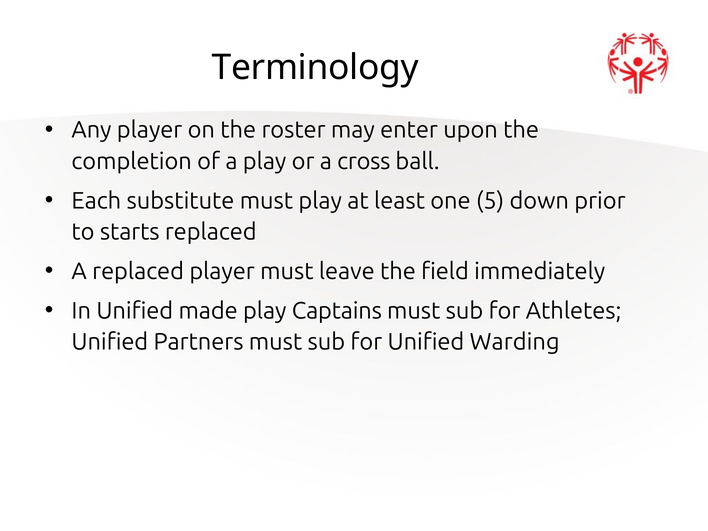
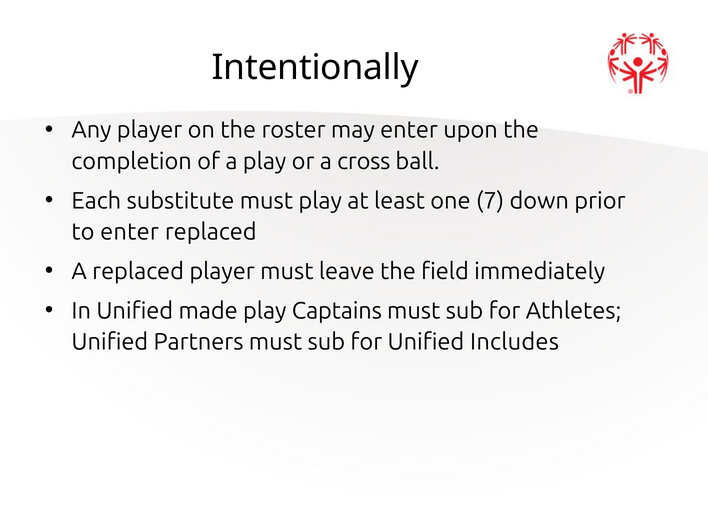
Terminology: Terminology -> Intentionally
5: 5 -> 7
to starts: starts -> enter
Warding: Warding -> Includes
